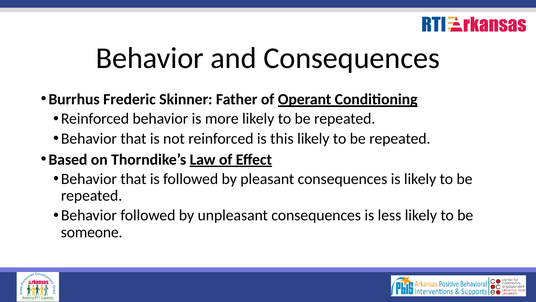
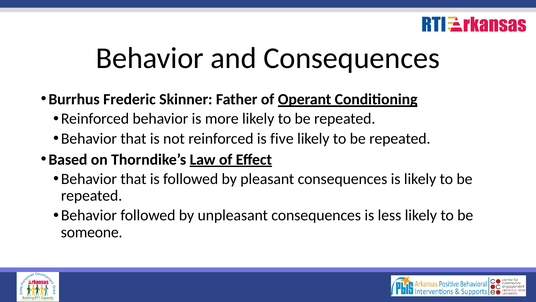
this: this -> five
